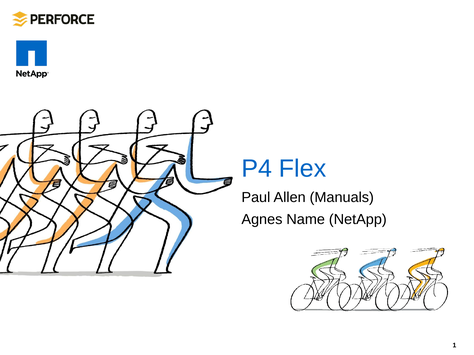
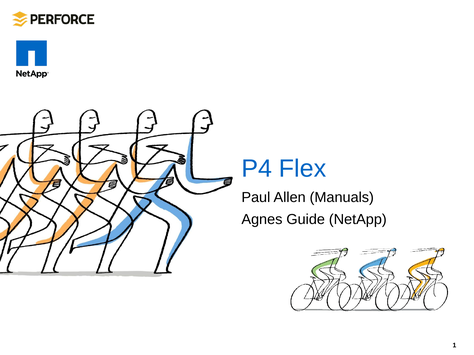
Name: Name -> Guide
